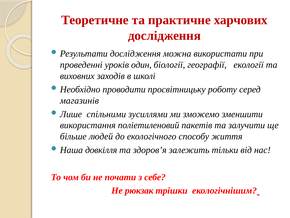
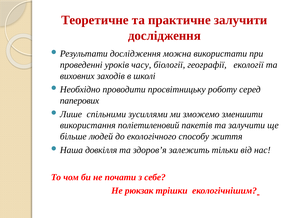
практичне харчових: харчових -> залучити
один: один -> часу
магазинів: магазинів -> паперових
